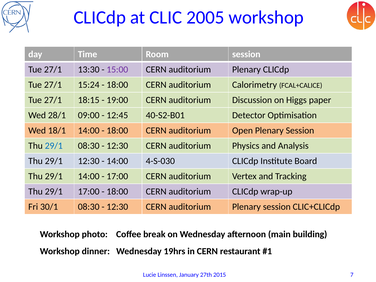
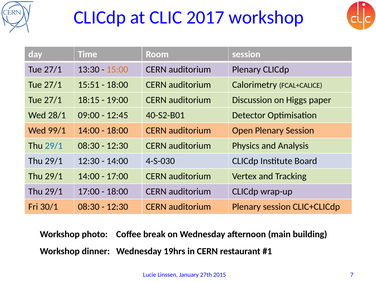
2005: 2005 -> 2017
15:00 colour: purple -> orange
15:24: 15:24 -> 15:51
18/1: 18/1 -> 99/1
